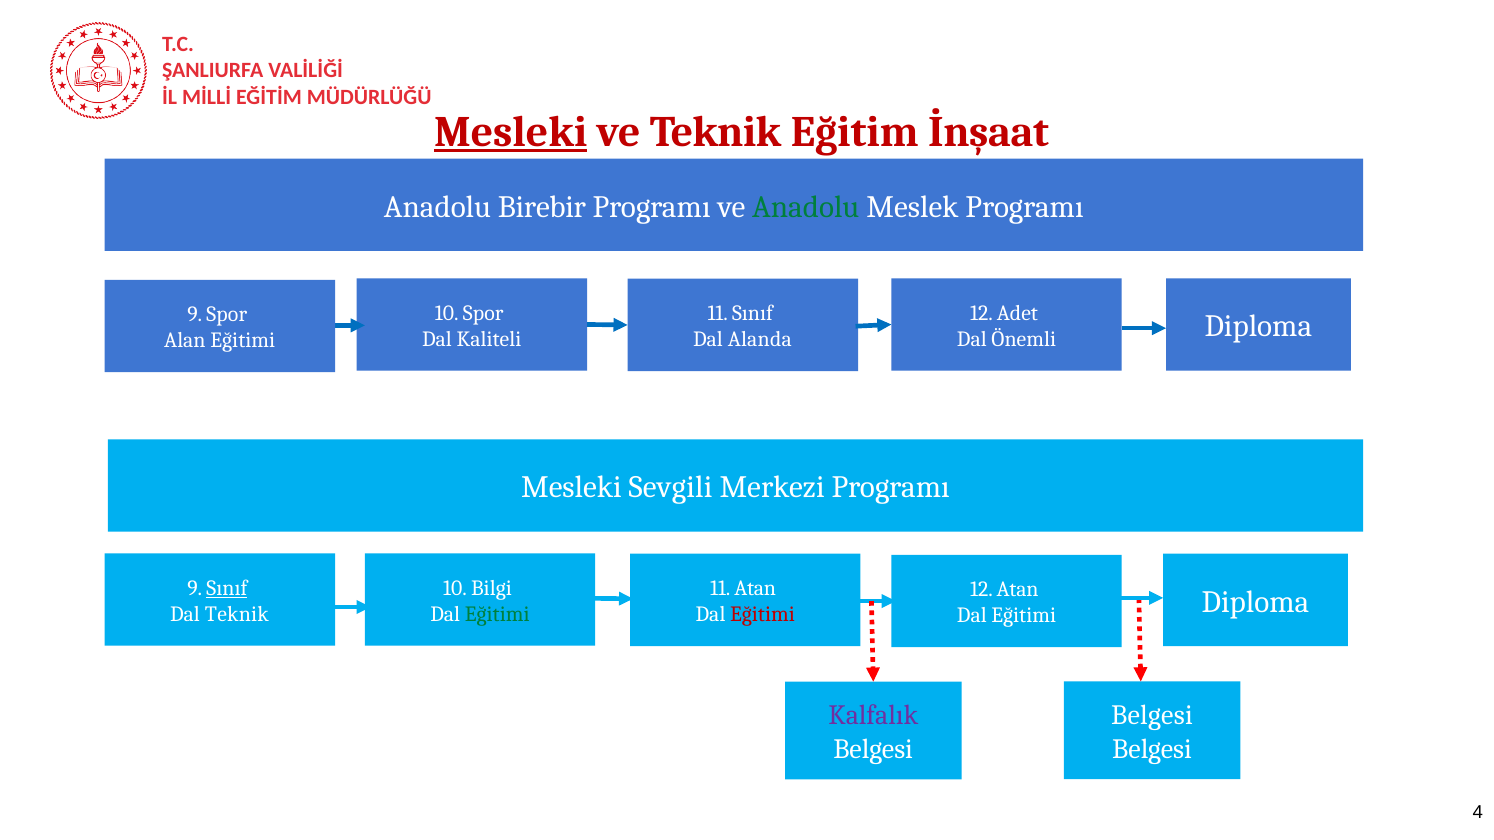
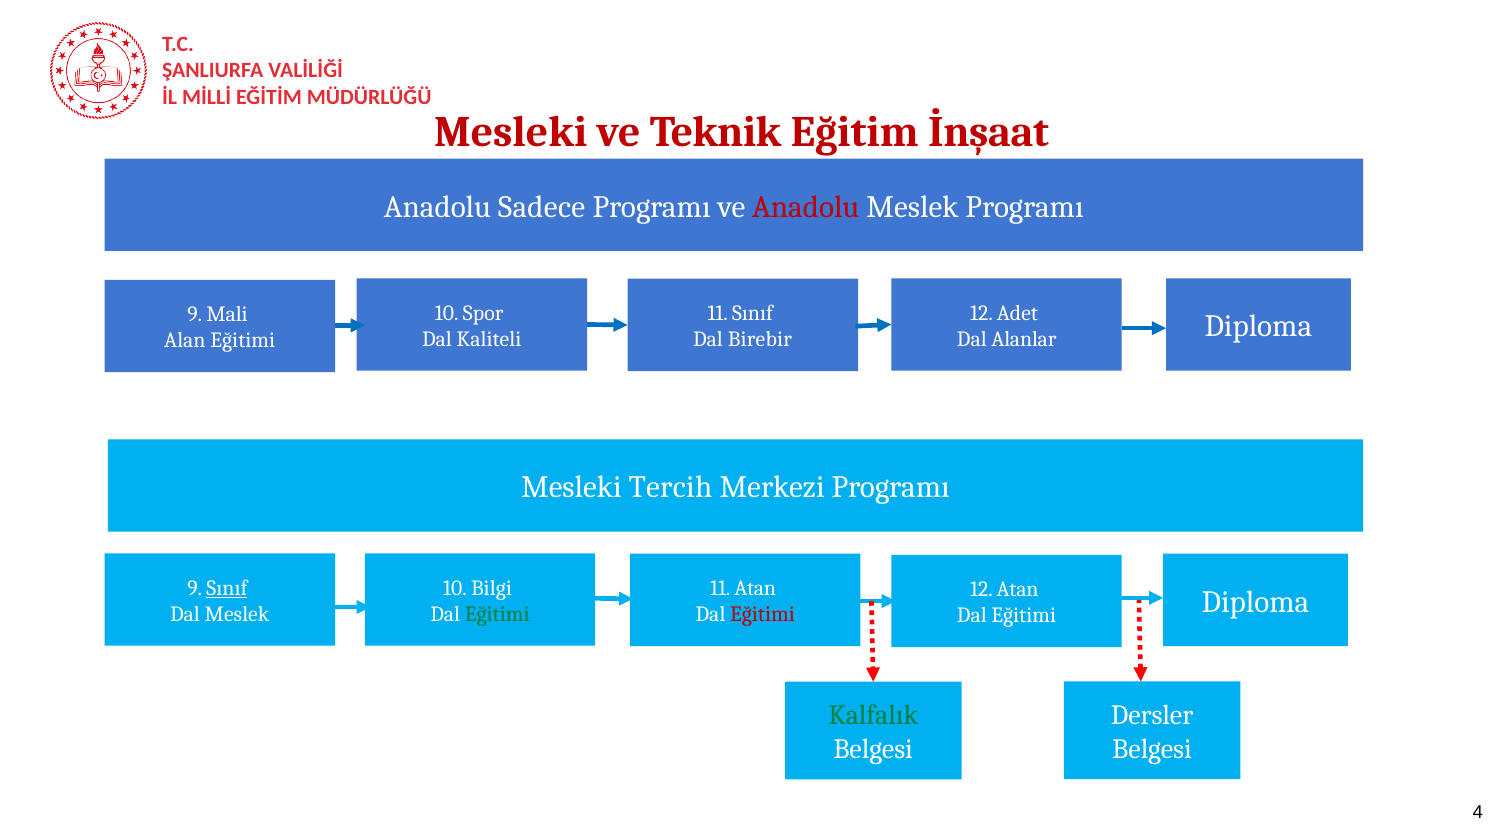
Mesleki at (511, 132) underline: present -> none
Birebir: Birebir -> Sadece
Anadolu at (806, 207) colour: green -> red
9 Spor: Spor -> Mali
Önemli: Önemli -> Alanlar
Alanda: Alanda -> Birebir
Sevgili: Sevgili -> Tercih
Dal Teknik: Teknik -> Meslek
Belgesi at (1152, 716): Belgesi -> Dersler
Kalfalık colour: purple -> green
